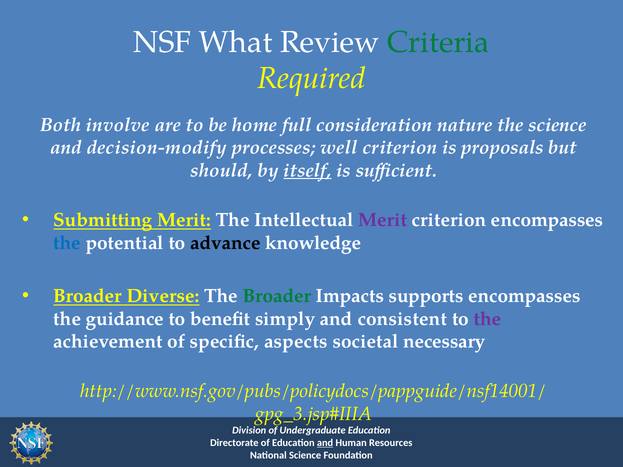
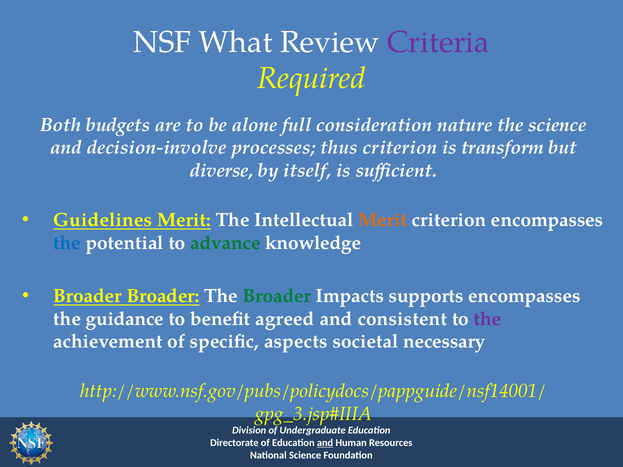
Criteria colour: green -> purple
involve: involve -> budgets
home: home -> alone
decision-modify: decision-modify -> decision-involve
well: well -> thus
proposals: proposals -> transform
should: should -> diverse
itself underline: present -> none
Submitting: Submitting -> Guidelines
Merit at (383, 220) colour: purple -> orange
advance colour: black -> green
Broader Diverse: Diverse -> Broader
simply: simply -> agreed
